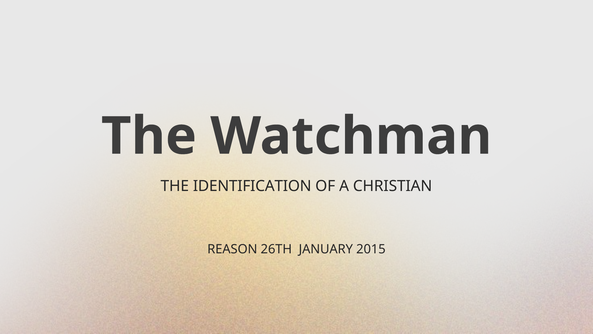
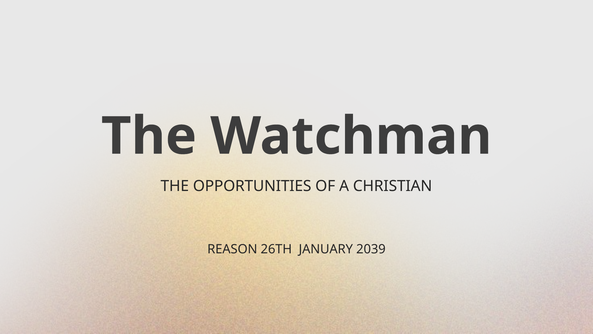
IDENTIFICATION: IDENTIFICATION -> OPPORTUNITIES
2015: 2015 -> 2039
